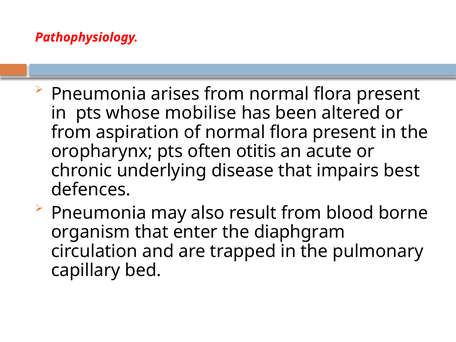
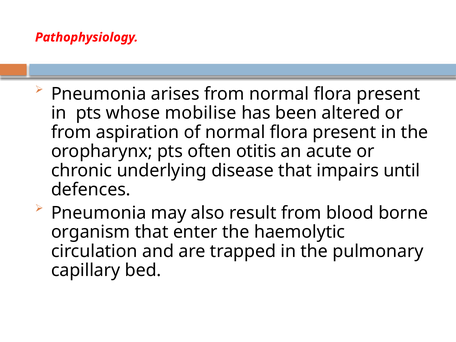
best: best -> until
diaphgram: diaphgram -> haemolytic
